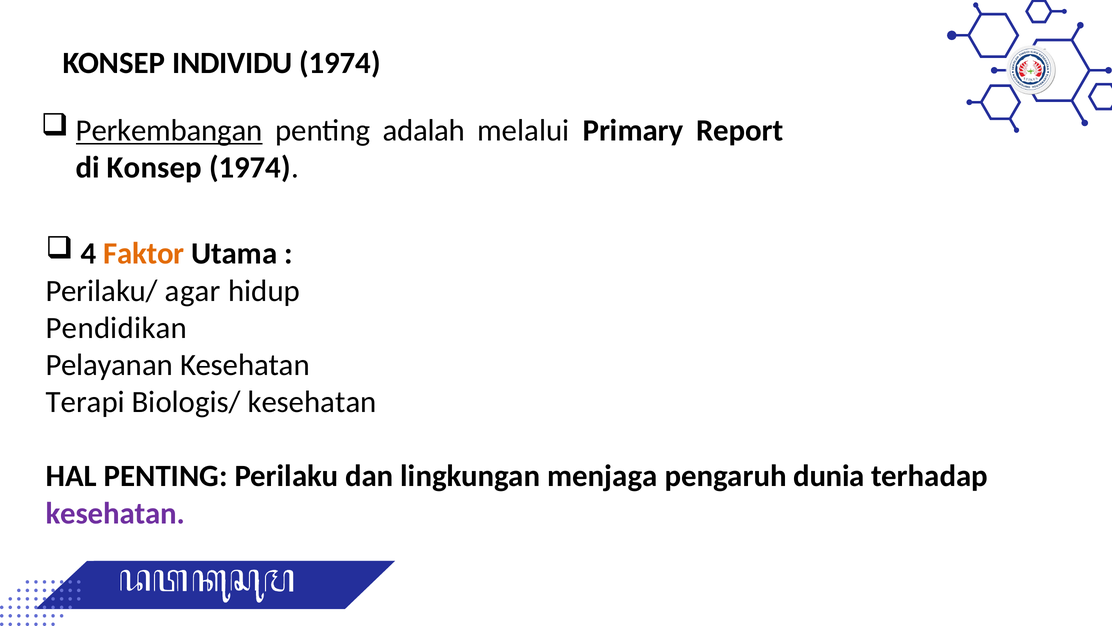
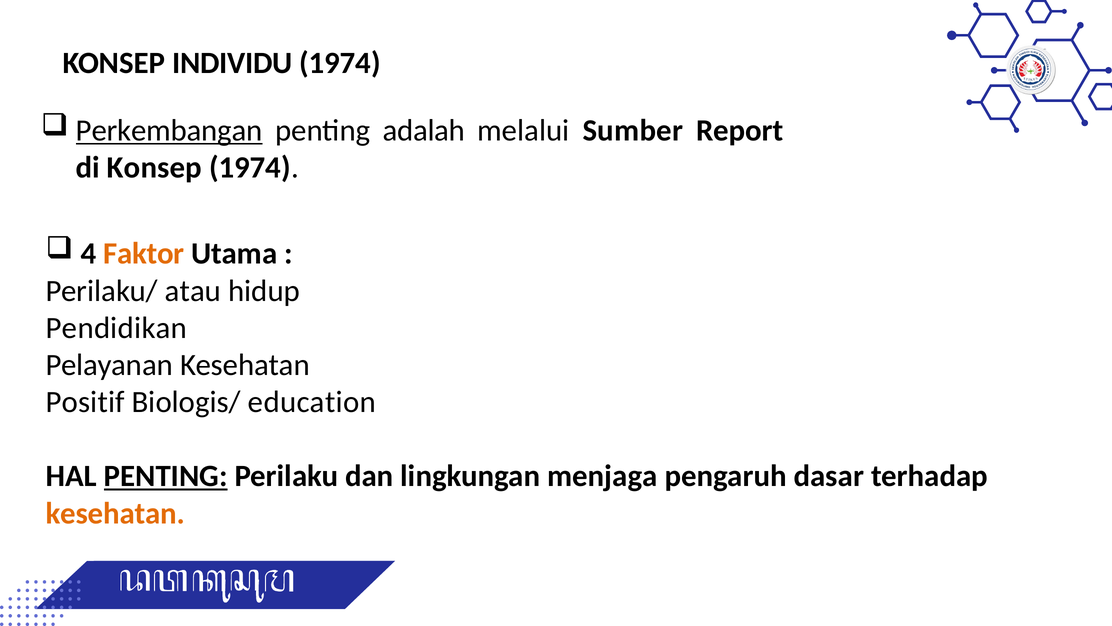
Primary: Primary -> Sumber
agar: agar -> atau
Terapi: Terapi -> Positif
Biologis/ kesehatan: kesehatan -> education
PENTING at (166, 476) underline: none -> present
dunia: dunia -> dasar
kesehatan at (115, 513) colour: purple -> orange
